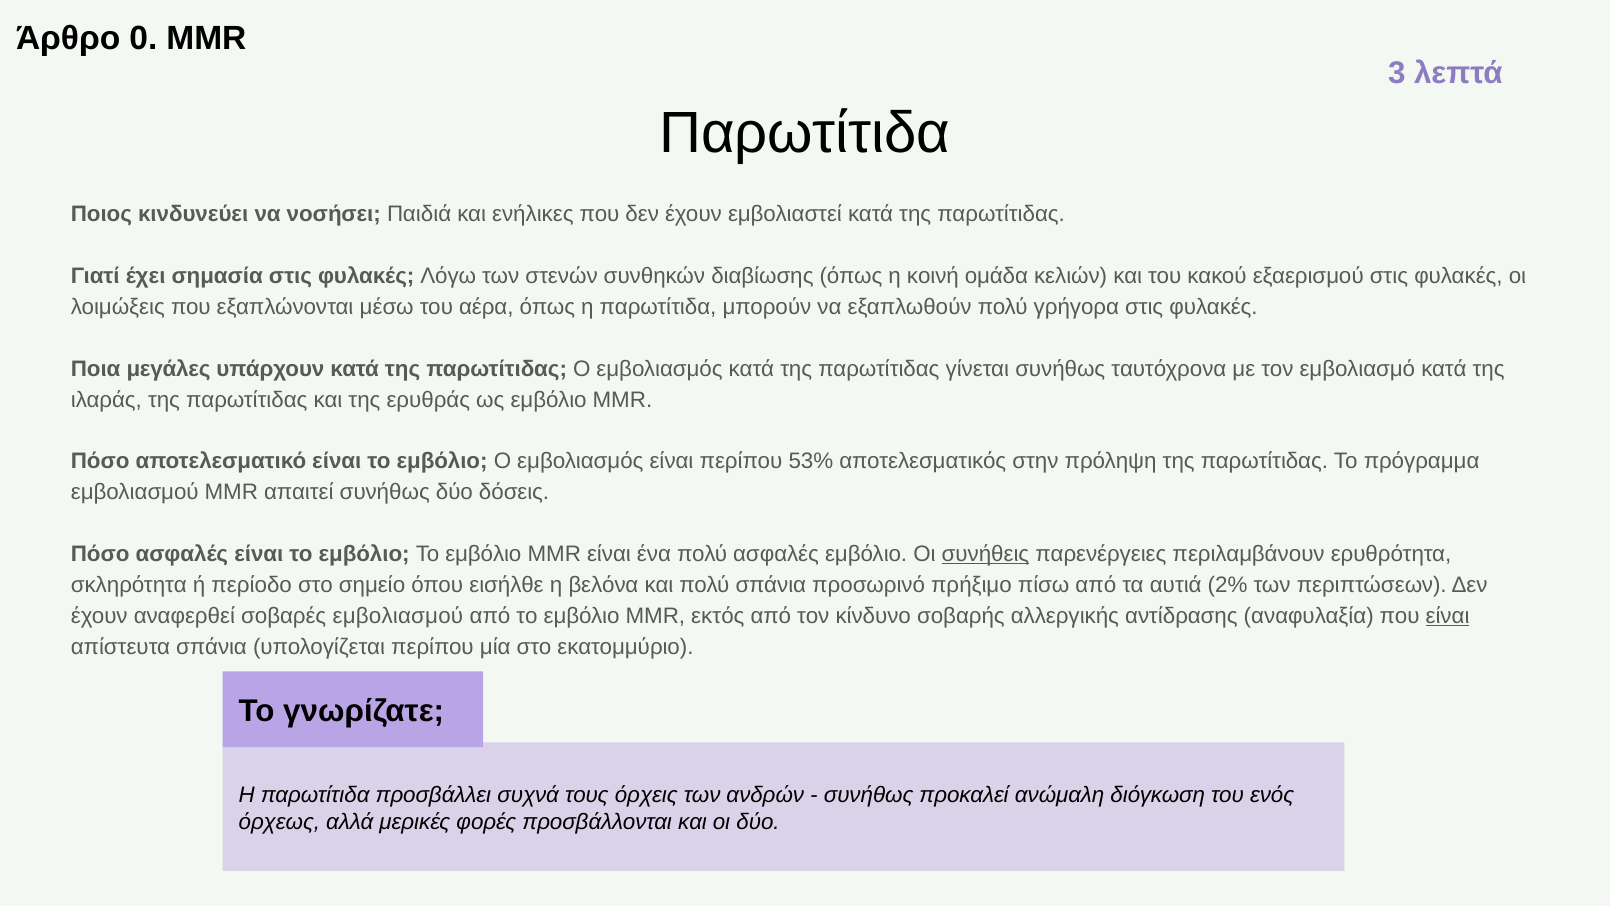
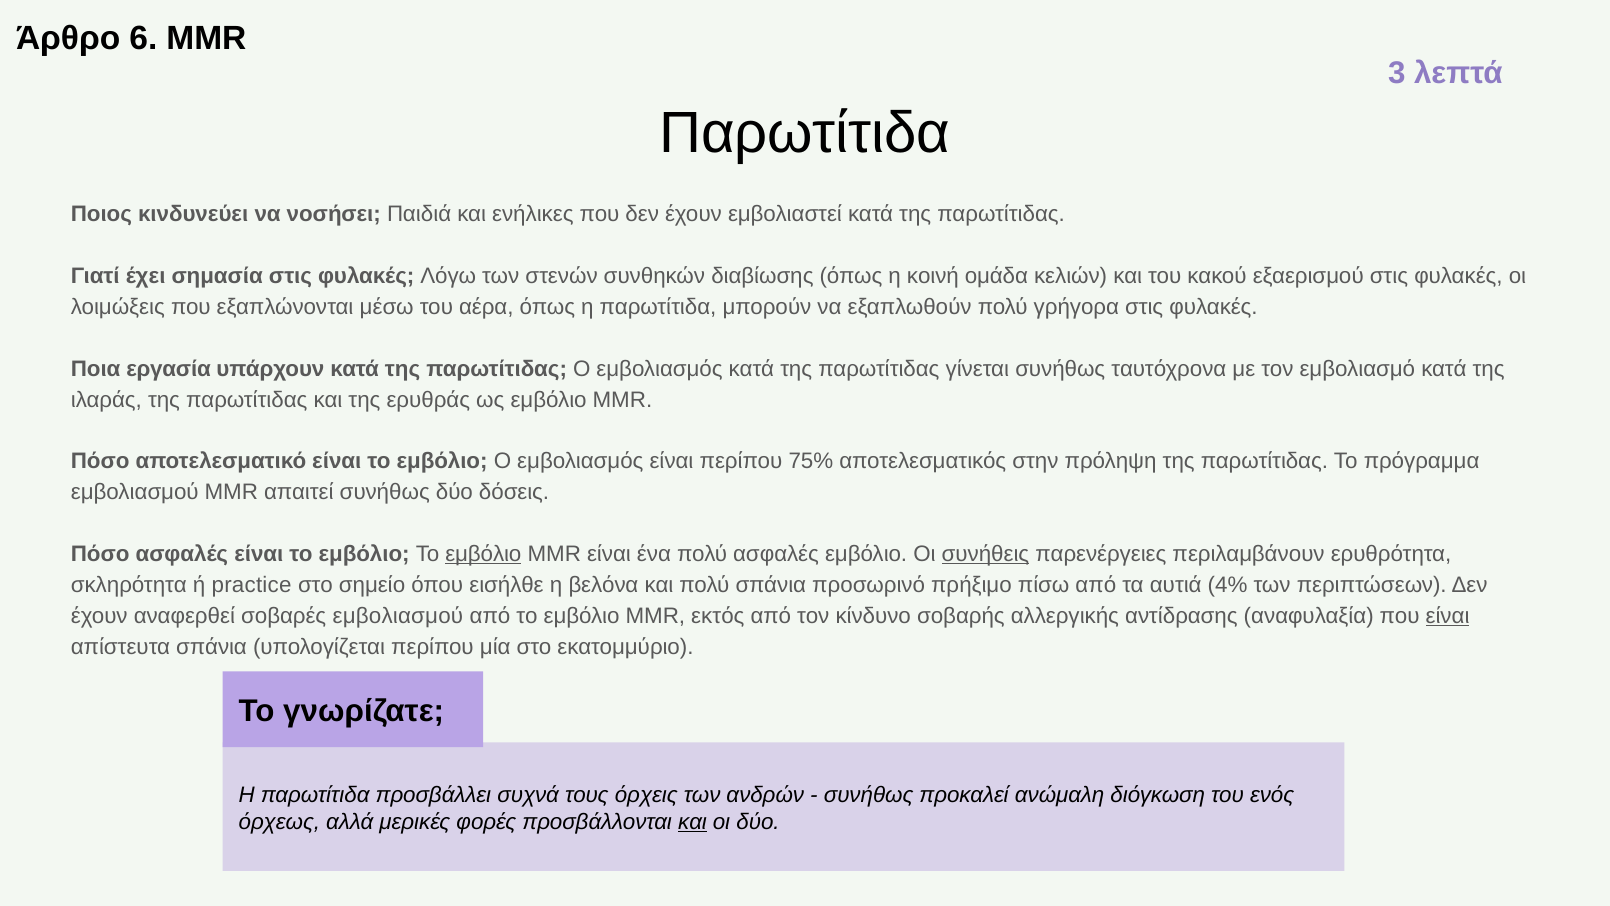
0: 0 -> 6
μεγάλες: μεγάλες -> εργασία
53%: 53% -> 75%
εμβόλιο at (483, 554) underline: none -> present
περίοδο: περίοδο -> practice
2%: 2% -> 4%
και at (693, 821) underline: none -> present
